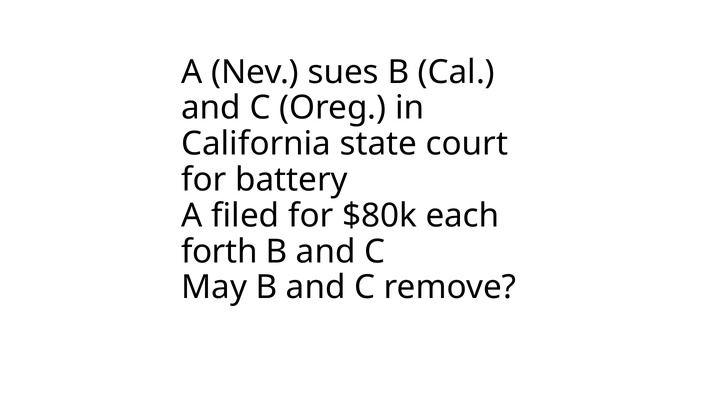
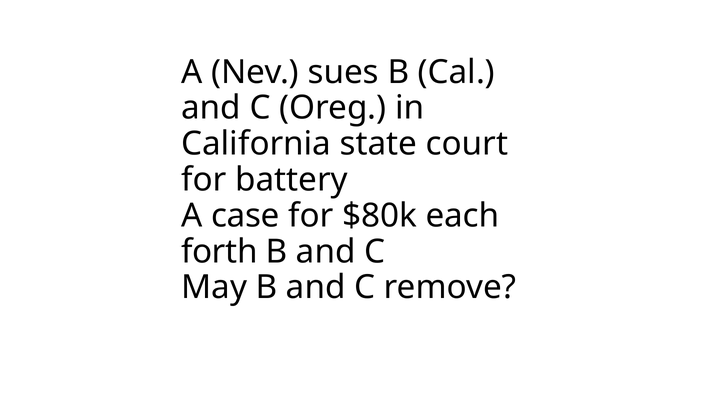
filed: filed -> case
